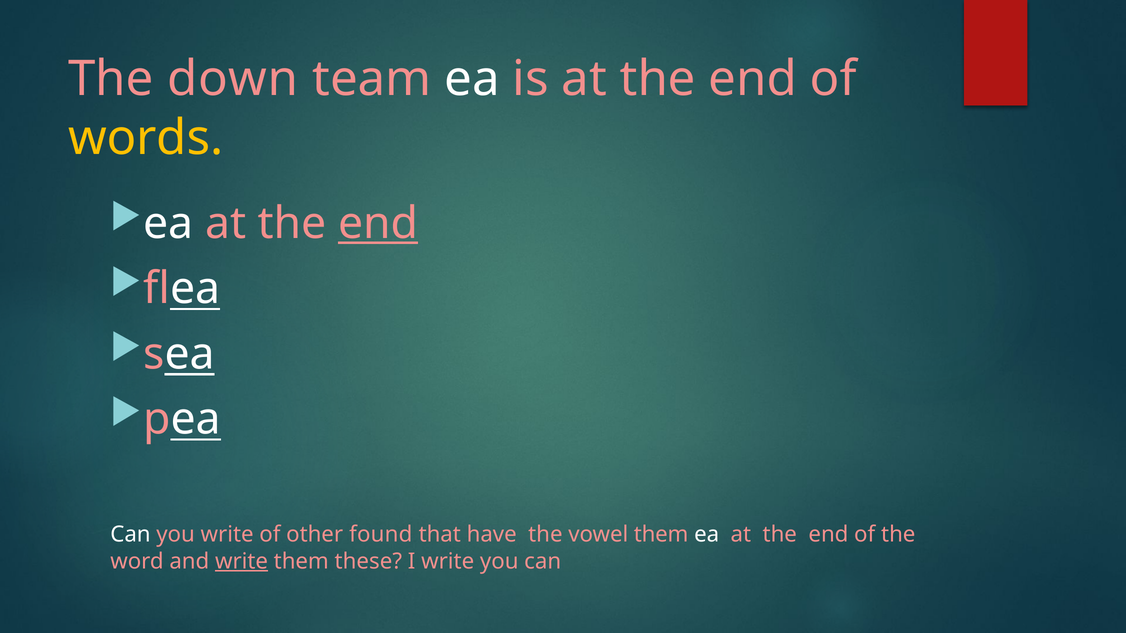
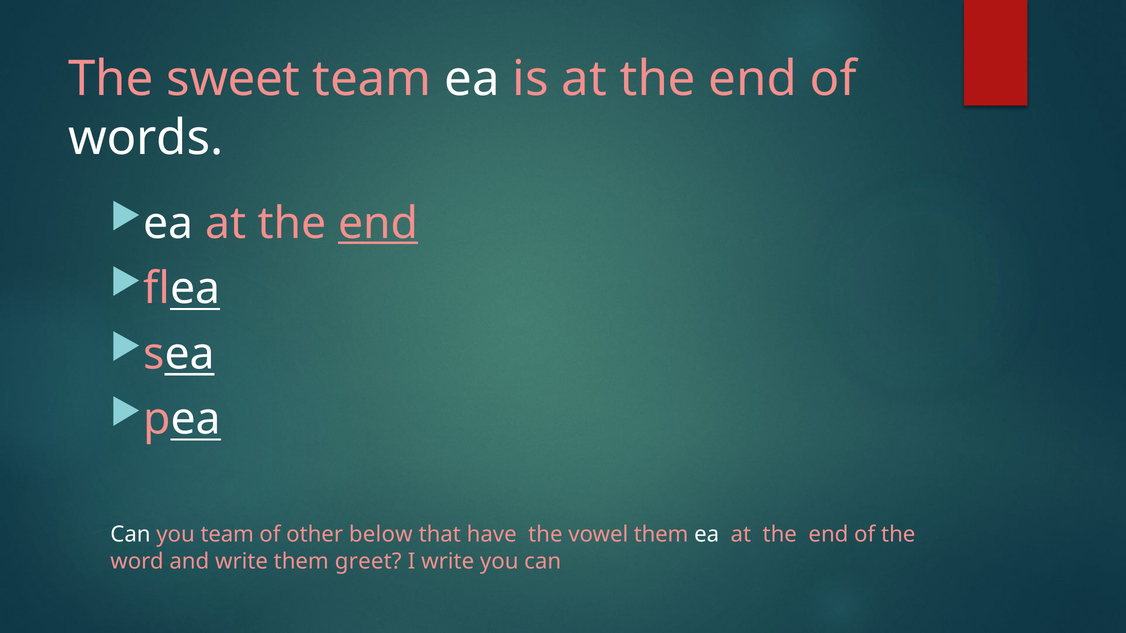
down: down -> sweet
words colour: yellow -> white
you write: write -> team
found: found -> below
write at (241, 562) underline: present -> none
these: these -> greet
